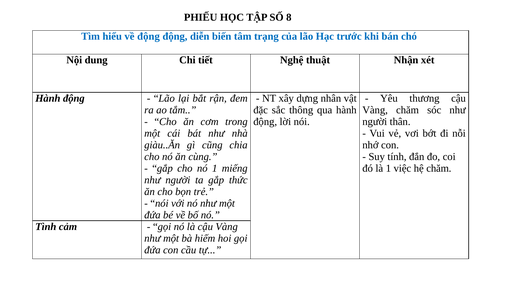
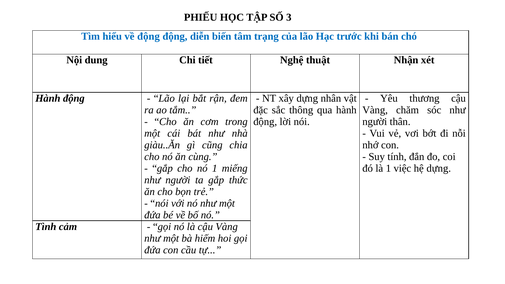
8: 8 -> 3
hệ chăm: chăm -> dựng
